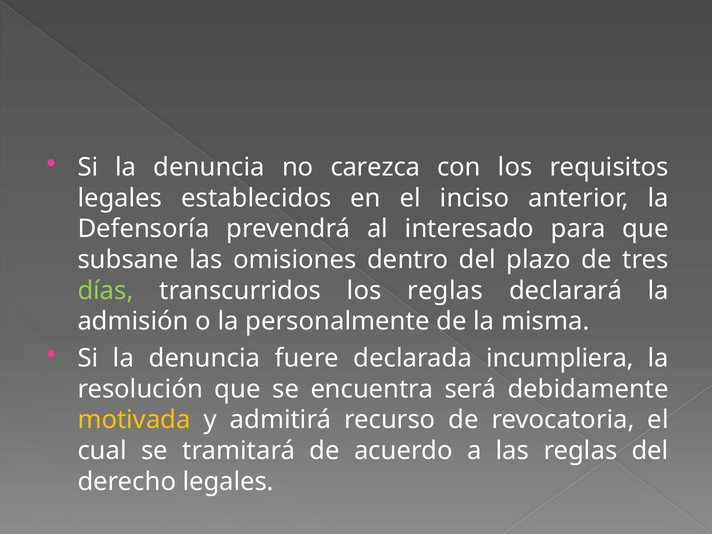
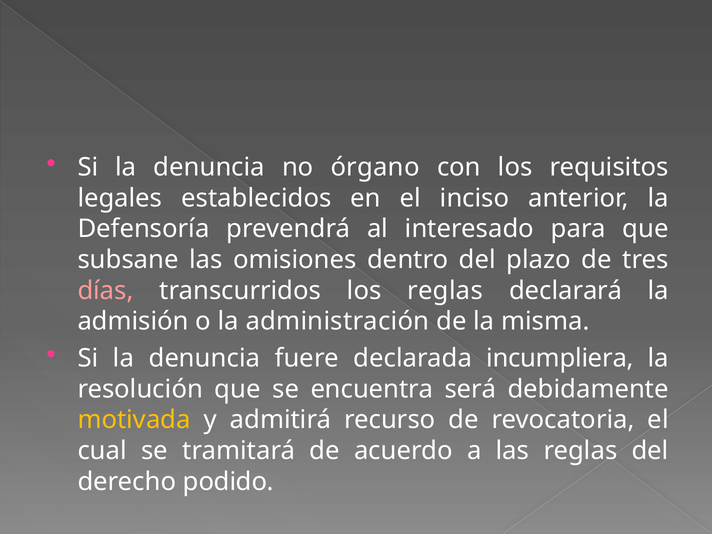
carezca: carezca -> órgano
días colour: light green -> pink
personalmente: personalmente -> administración
derecho legales: legales -> podido
